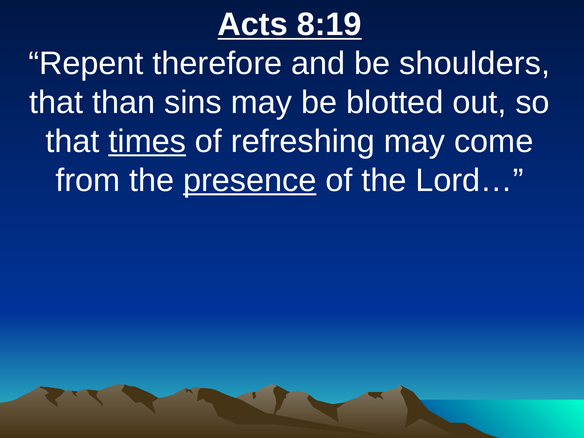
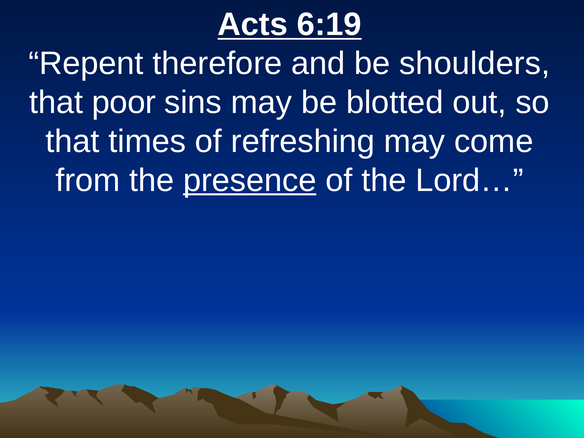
8:19: 8:19 -> 6:19
than: than -> poor
times underline: present -> none
